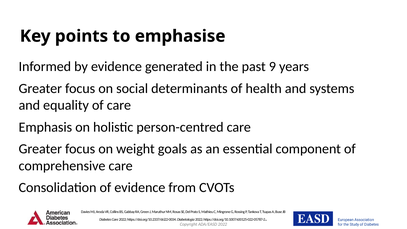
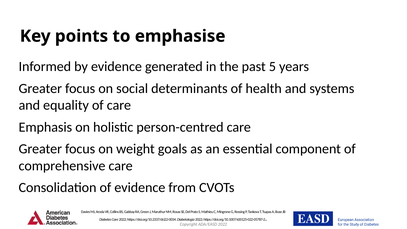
9: 9 -> 5
